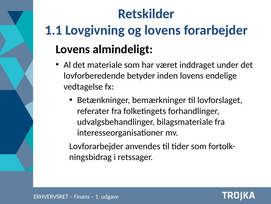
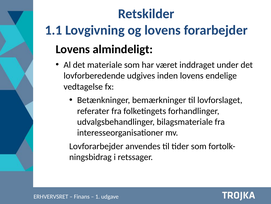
betyder: betyder -> udgives
